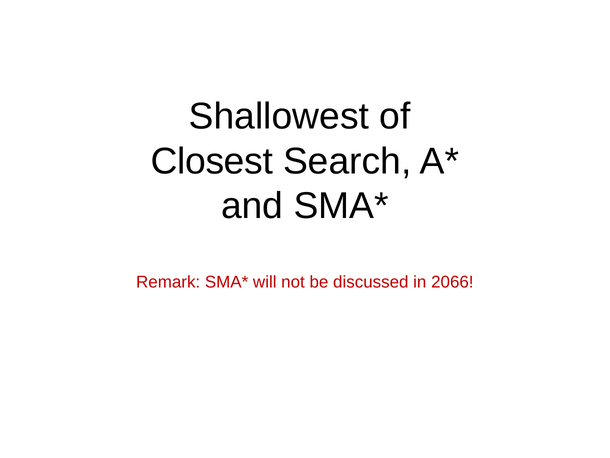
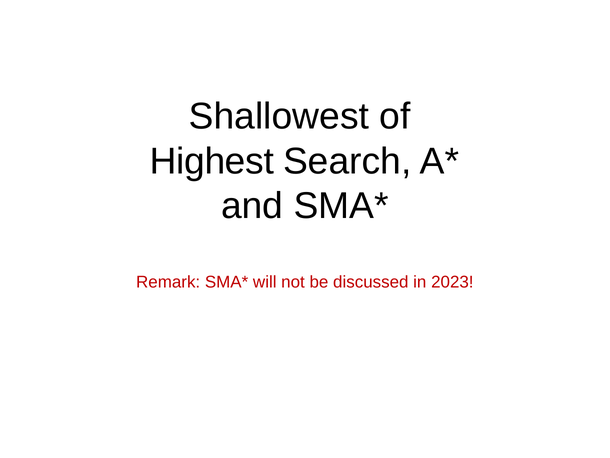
Closest: Closest -> Highest
2066: 2066 -> 2023
